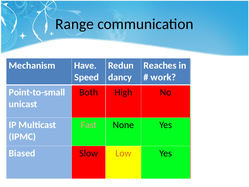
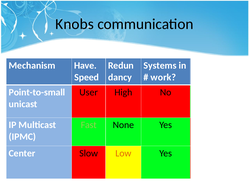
Range: Range -> Knobs
Reaches: Reaches -> Systems
Both: Both -> User
Fast colour: pink -> light green
Biased: Biased -> Center
